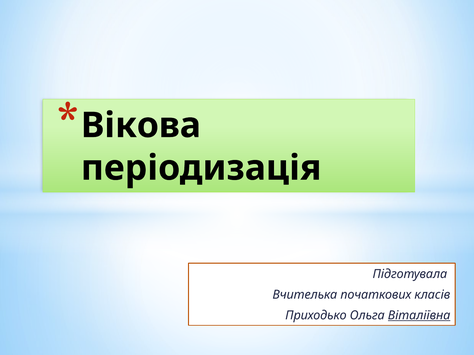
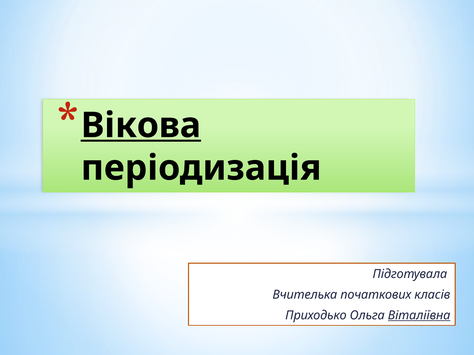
Вікова underline: none -> present
